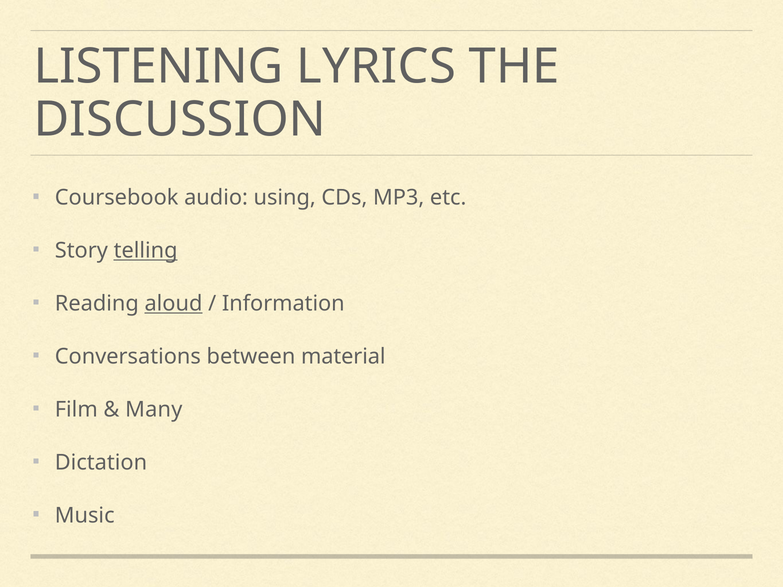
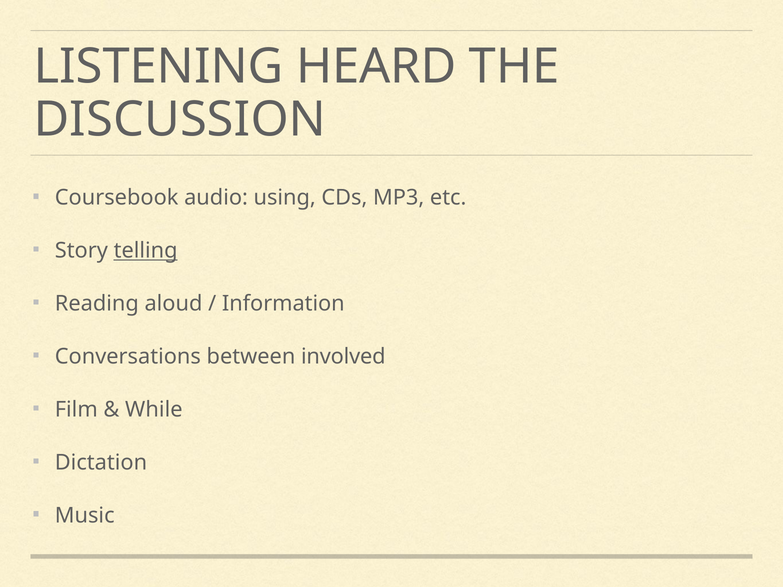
LYRICS: LYRICS -> HEARD
aloud underline: present -> none
material: material -> involved
Many: Many -> While
